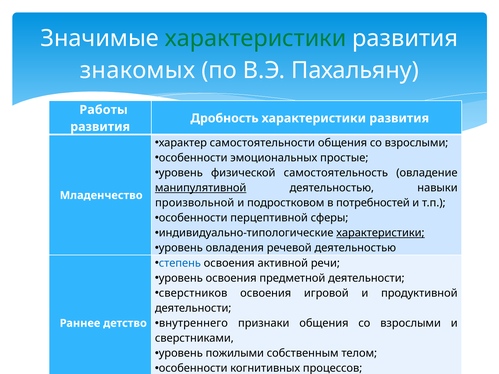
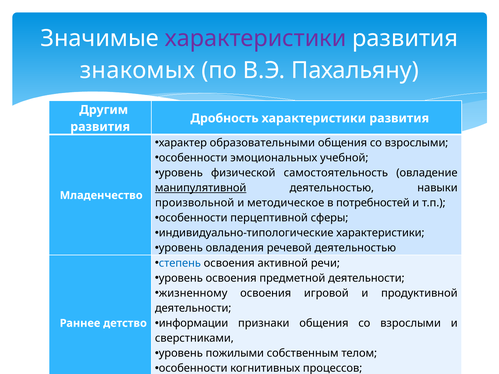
характеристики at (256, 38) colour: green -> purple
Работы: Работы -> Другим
самостоятельности: самостоятельности -> образовательными
простые: простые -> учебной
подростковом: подростковом -> методическое
характеристики at (380, 233) underline: present -> none
сверстников: сверстников -> жизненному
внутреннего: внутреннего -> информации
